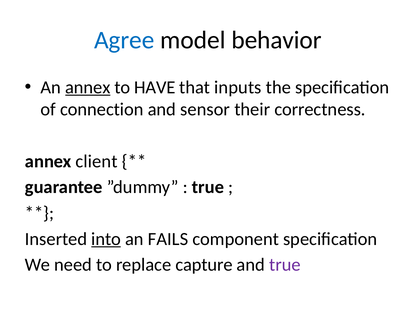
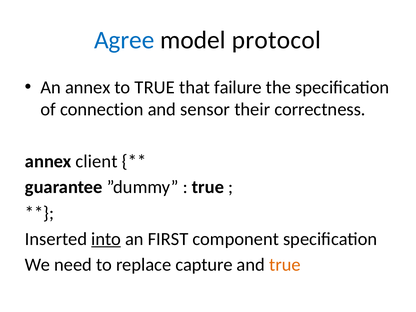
behavior: behavior -> protocol
annex at (88, 87) underline: present -> none
to HAVE: HAVE -> TRUE
inputs: inputs -> failure
FAILS: FAILS -> FIRST
true at (285, 265) colour: purple -> orange
